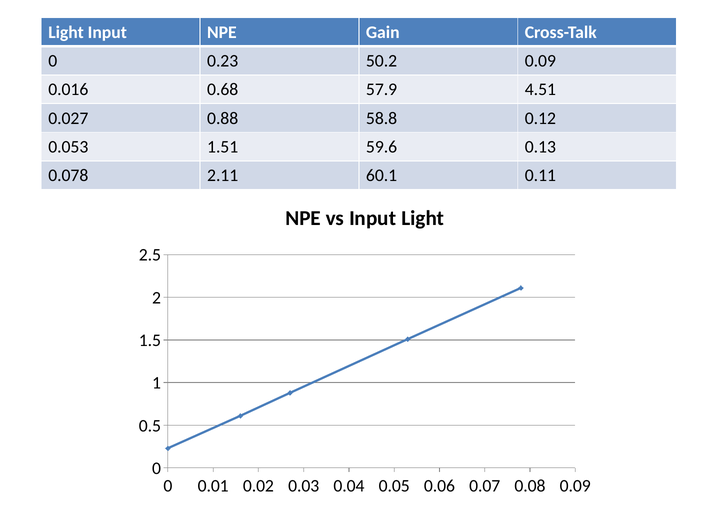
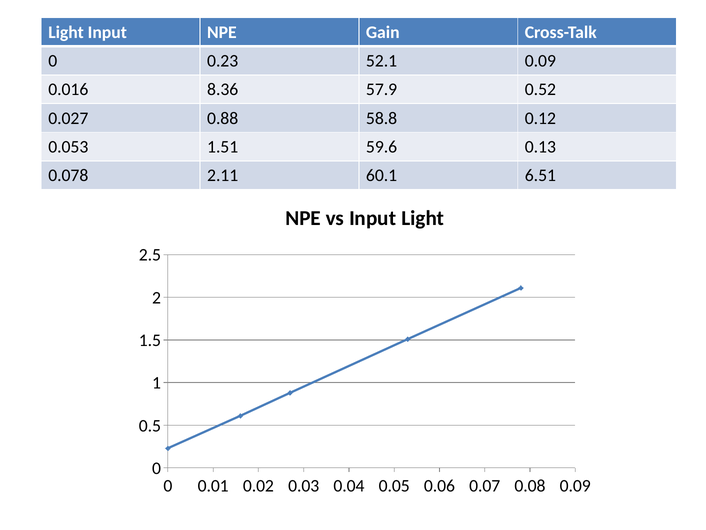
50.2: 50.2 -> 52.1
0.68: 0.68 -> 8.36
4.51: 4.51 -> 0.52
0.11: 0.11 -> 6.51
